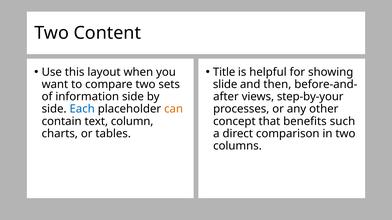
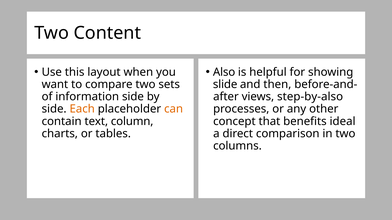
Title: Title -> Also
step-by-your: step-by-your -> step-by-also
Each colour: blue -> orange
such: such -> ideal
